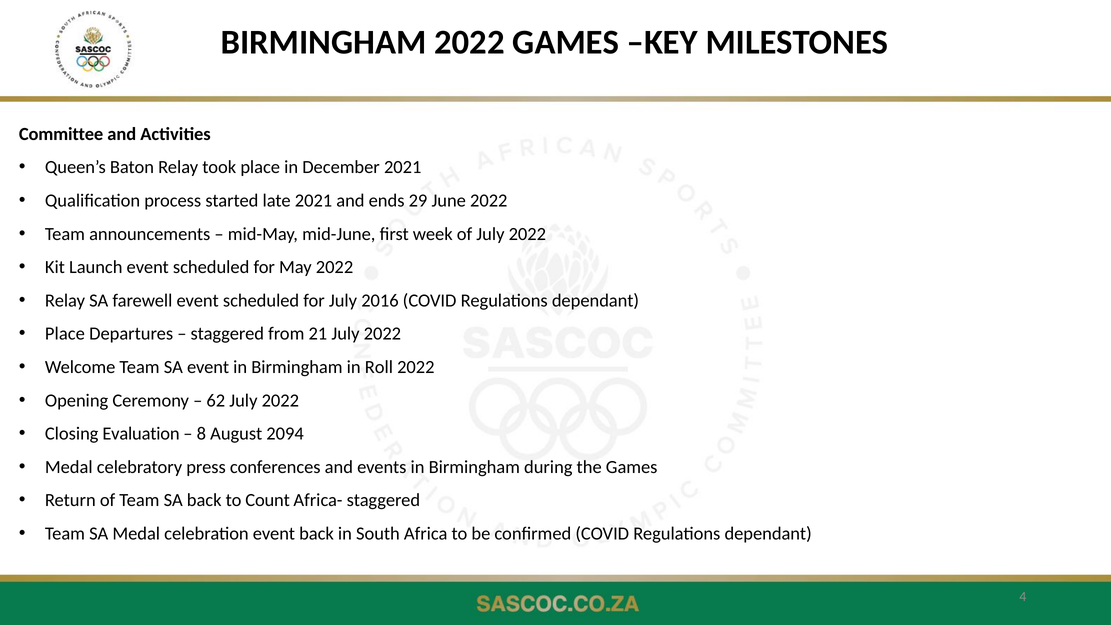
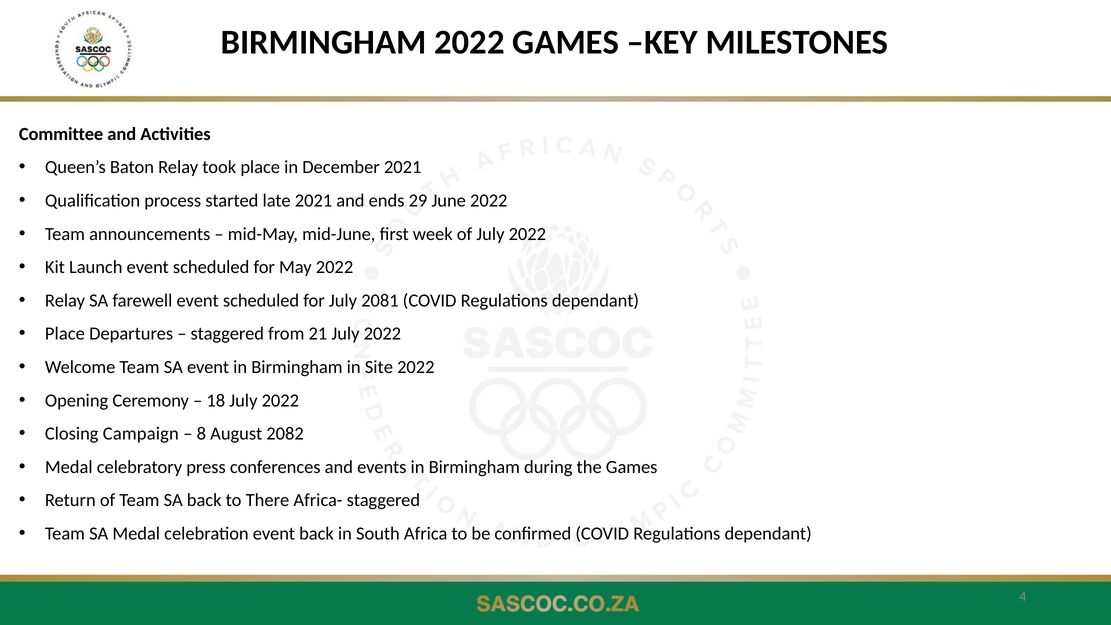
2016: 2016 -> 2081
Roll: Roll -> Site
62: 62 -> 18
Evaluation: Evaluation -> Campaign
2094: 2094 -> 2082
Count: Count -> There
